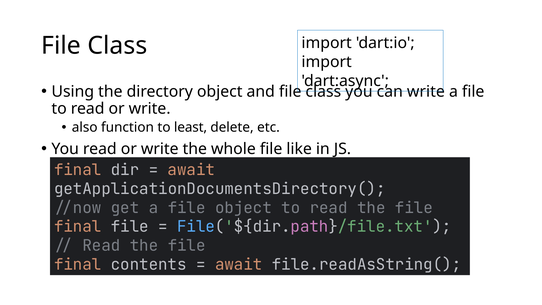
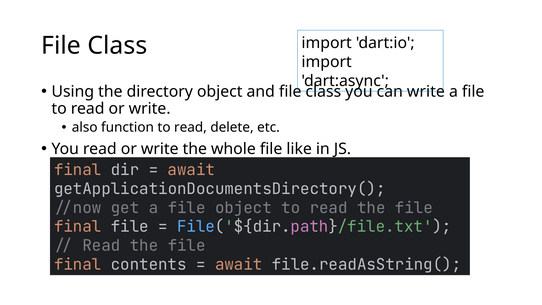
function to least: least -> read
